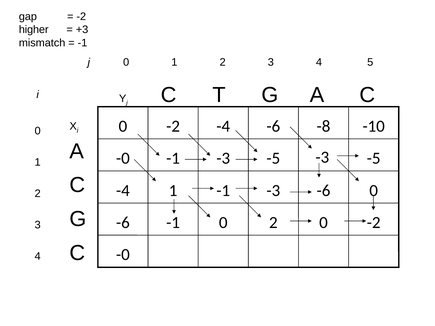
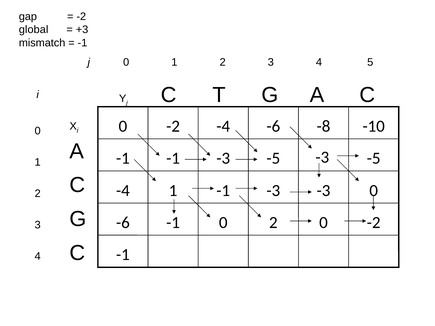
higher: higher -> global
-0 at (123, 159): -0 -> -1
-6 at (324, 191): -6 -> -3
-0 at (123, 255): -0 -> -1
